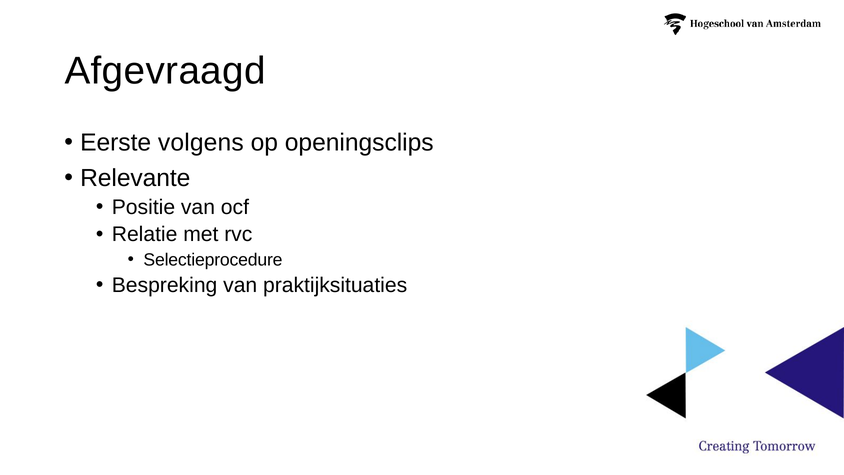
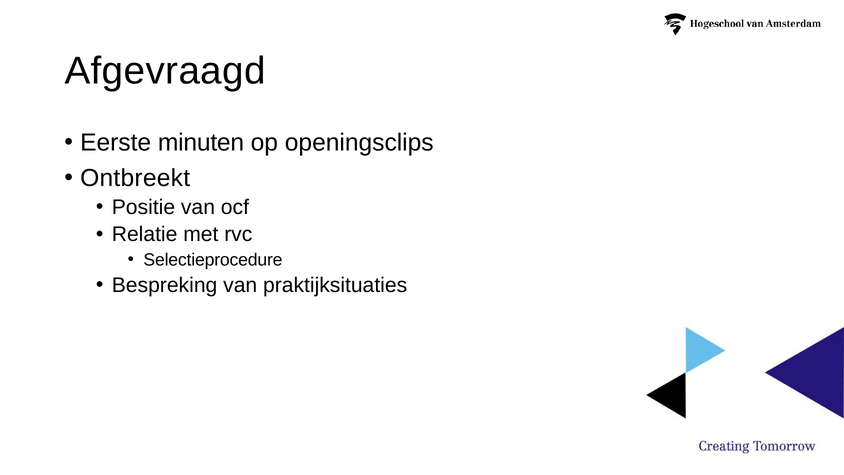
volgens: volgens -> minuten
Relevante: Relevante -> Ontbreekt
